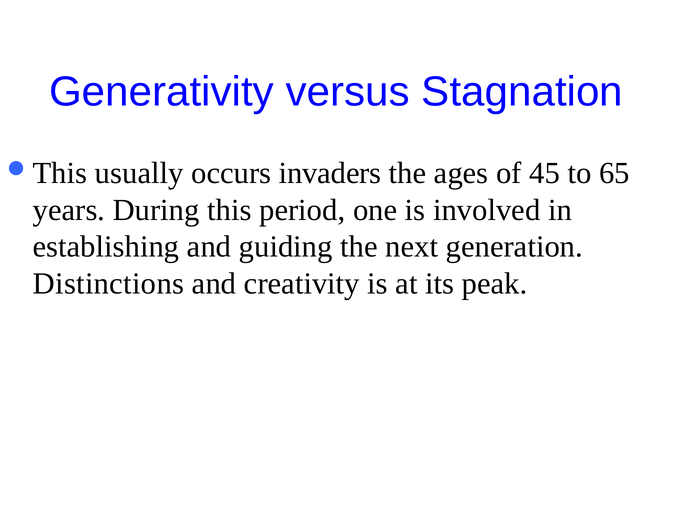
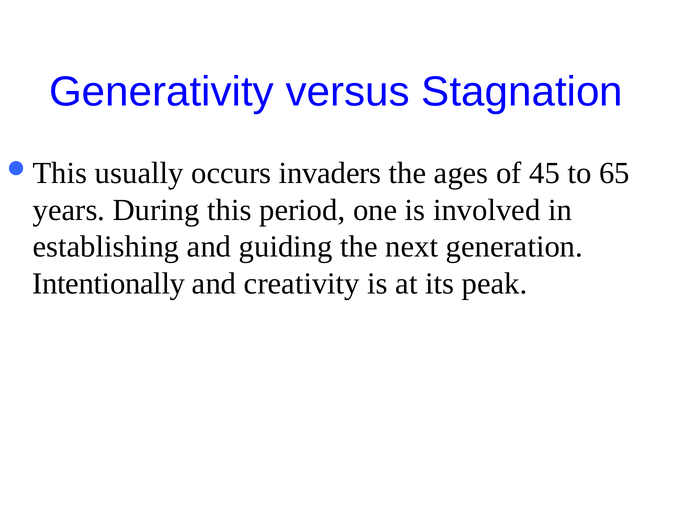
Distinctions: Distinctions -> Intentionally
